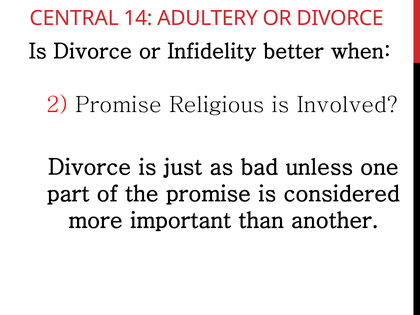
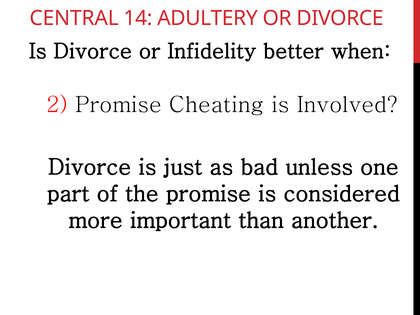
Religious: Religious -> Cheating
